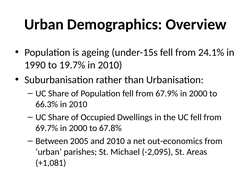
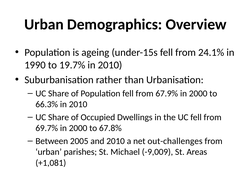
out-economics: out-economics -> out-challenges
-2,095: -2,095 -> -9,009
